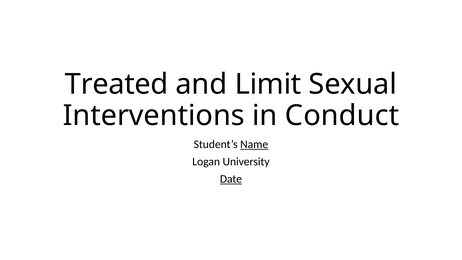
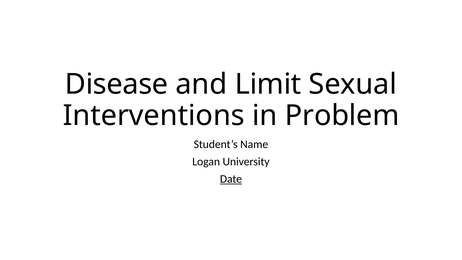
Treated: Treated -> Disease
Conduct: Conduct -> Problem
Name underline: present -> none
